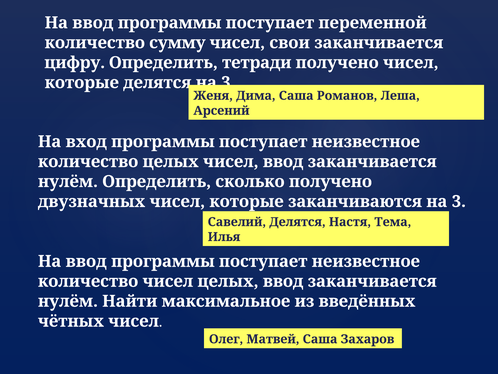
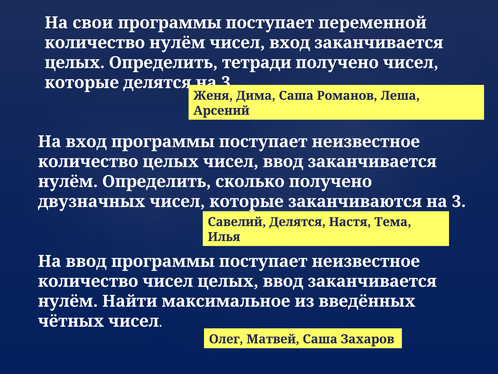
ввод at (93, 23): ввод -> свои
количество сумму: сумму -> нулём
чисел свои: свои -> вход
цифру at (75, 63): цифру -> целых
